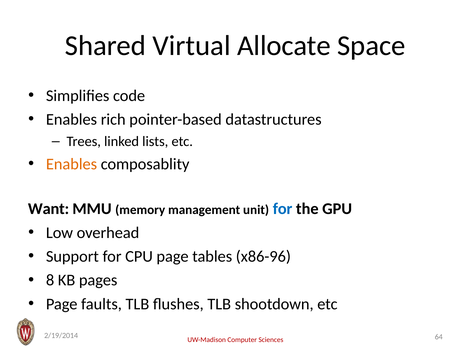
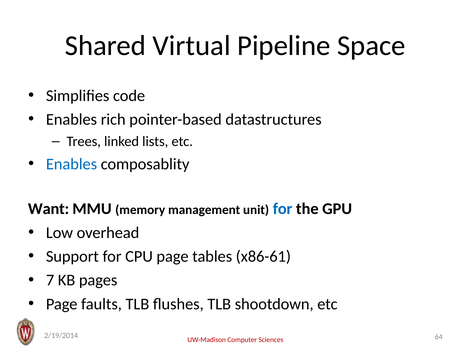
Allocate: Allocate -> Pipeline
Enables at (71, 164) colour: orange -> blue
x86-96: x86-96 -> x86-61
8: 8 -> 7
